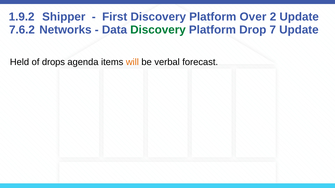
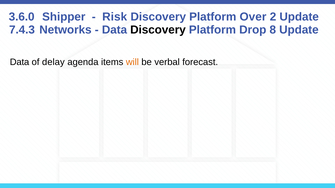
1.9.2: 1.9.2 -> 3.6.0
First: First -> Risk
7.6.2: 7.6.2 -> 7.4.3
Discovery at (158, 30) colour: green -> black
7: 7 -> 8
Held at (19, 62): Held -> Data
drops: drops -> delay
